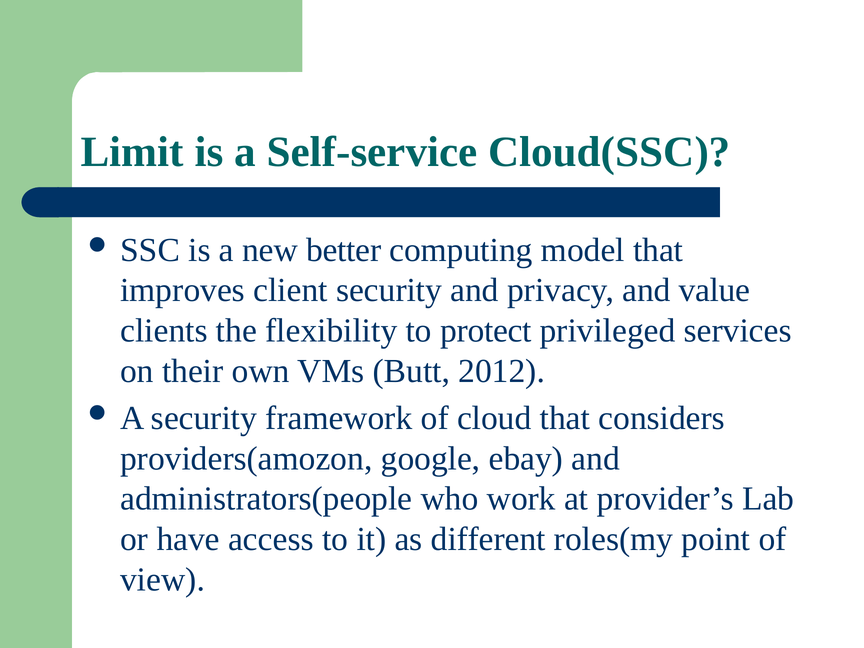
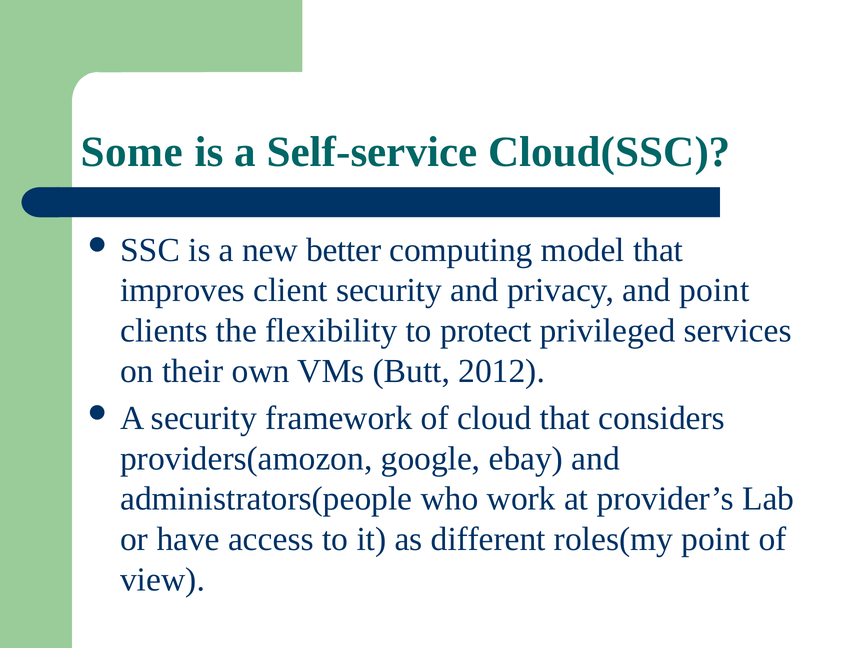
Limit: Limit -> Some
and value: value -> point
